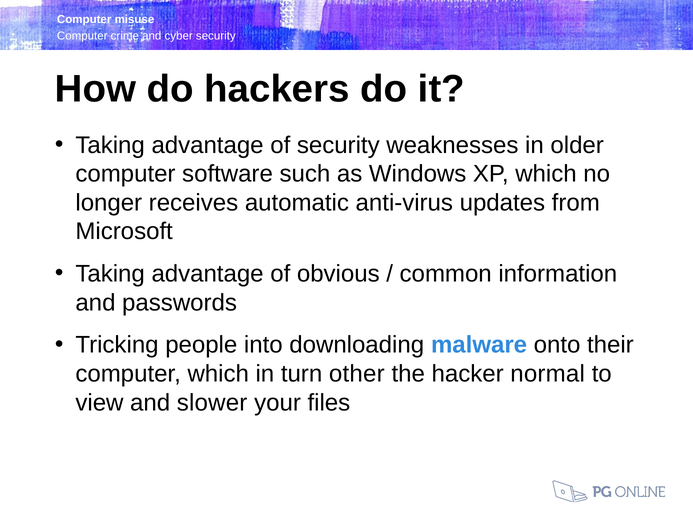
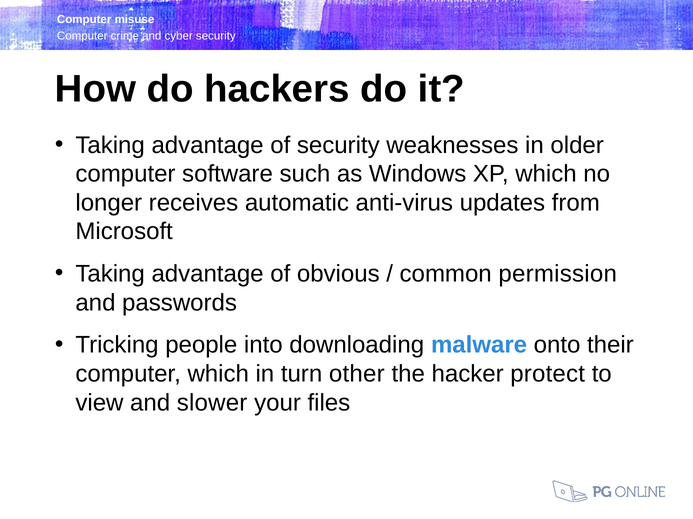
information: information -> permission
normal: normal -> protect
